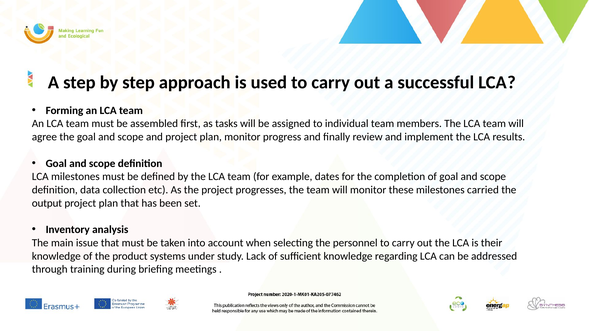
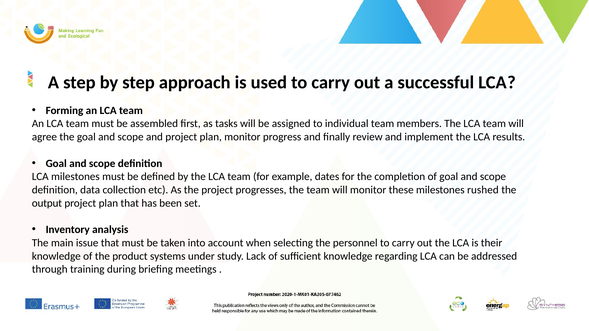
carried: carried -> rushed
